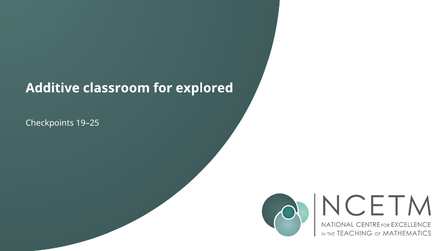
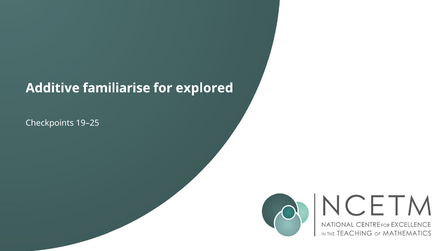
classroom: classroom -> familiarise
